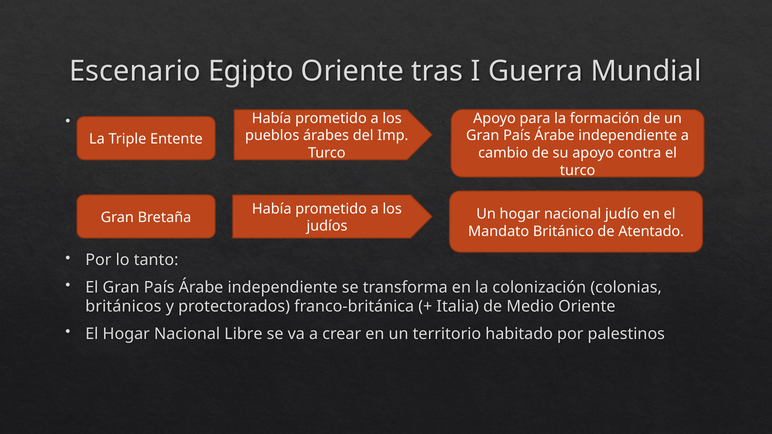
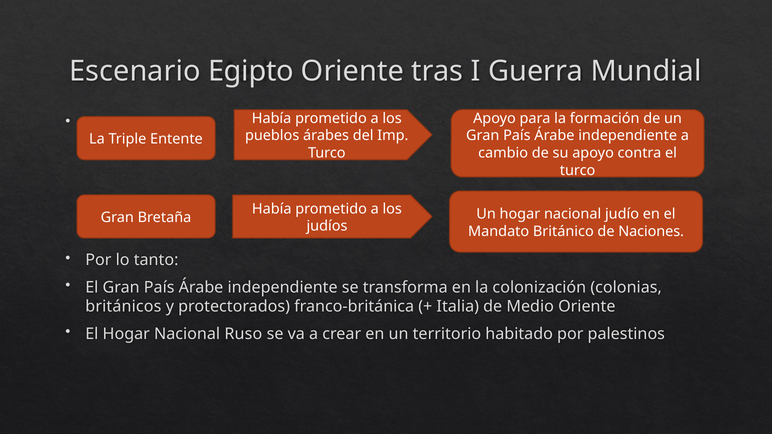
Atentado: Atentado -> Naciones
Libre: Libre -> Ruso
